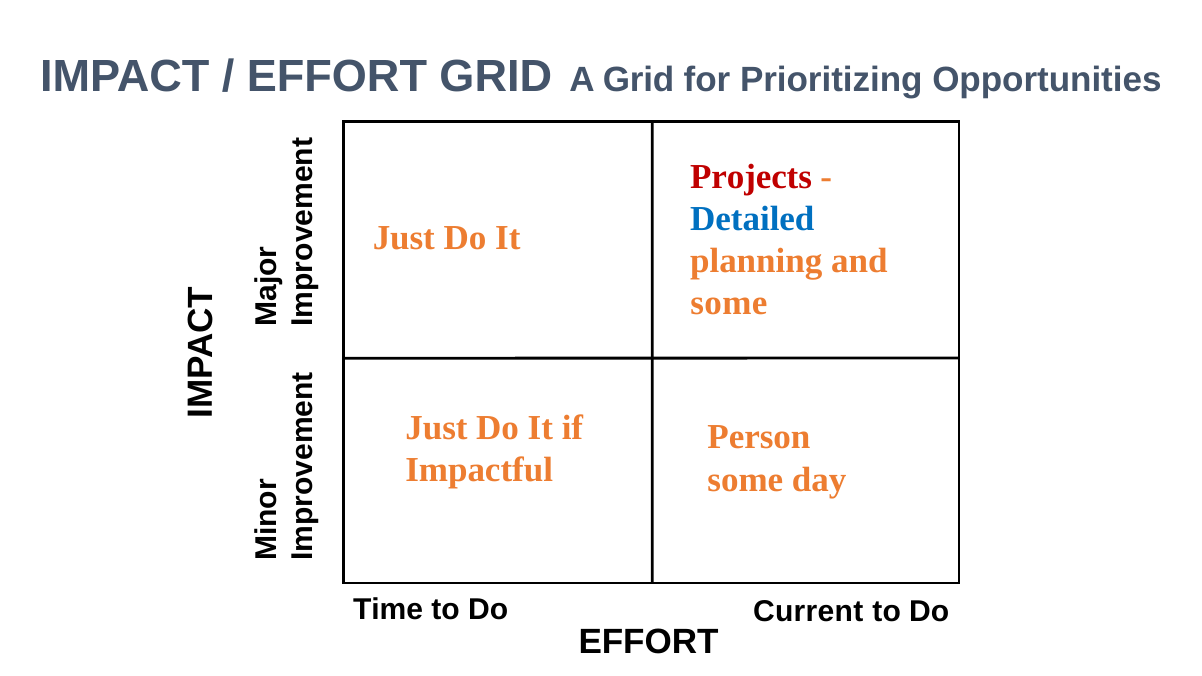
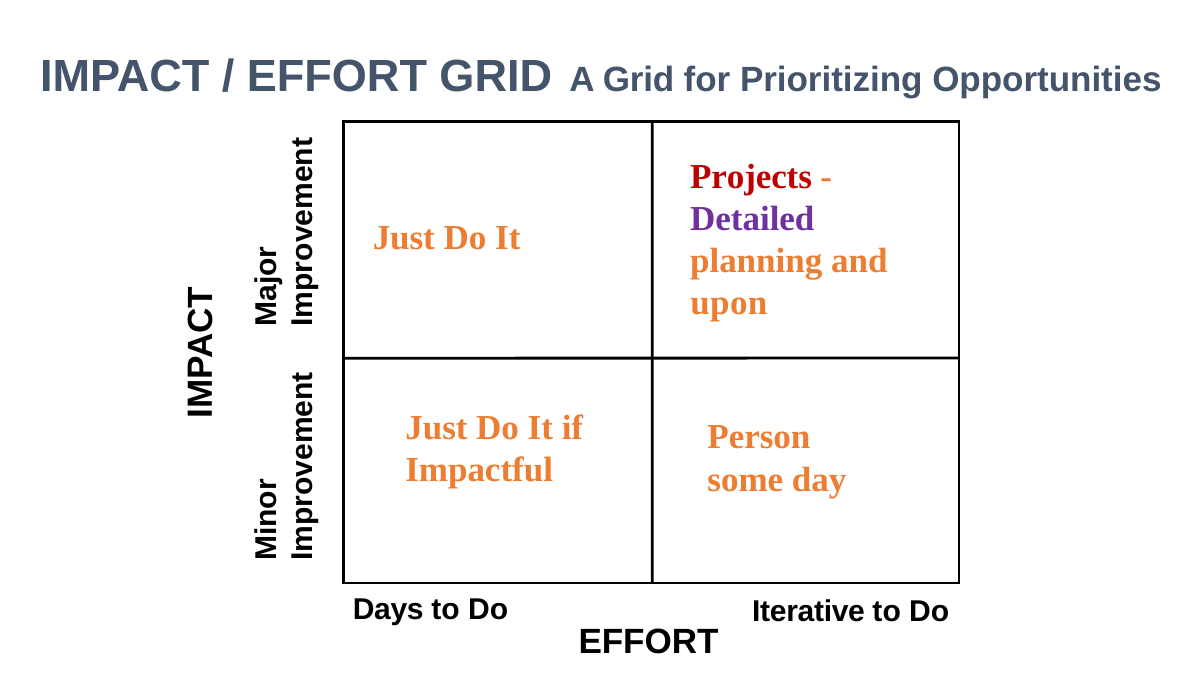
Detailed colour: blue -> purple
some at (729, 303): some -> upon
Time: Time -> Days
Current: Current -> Iterative
